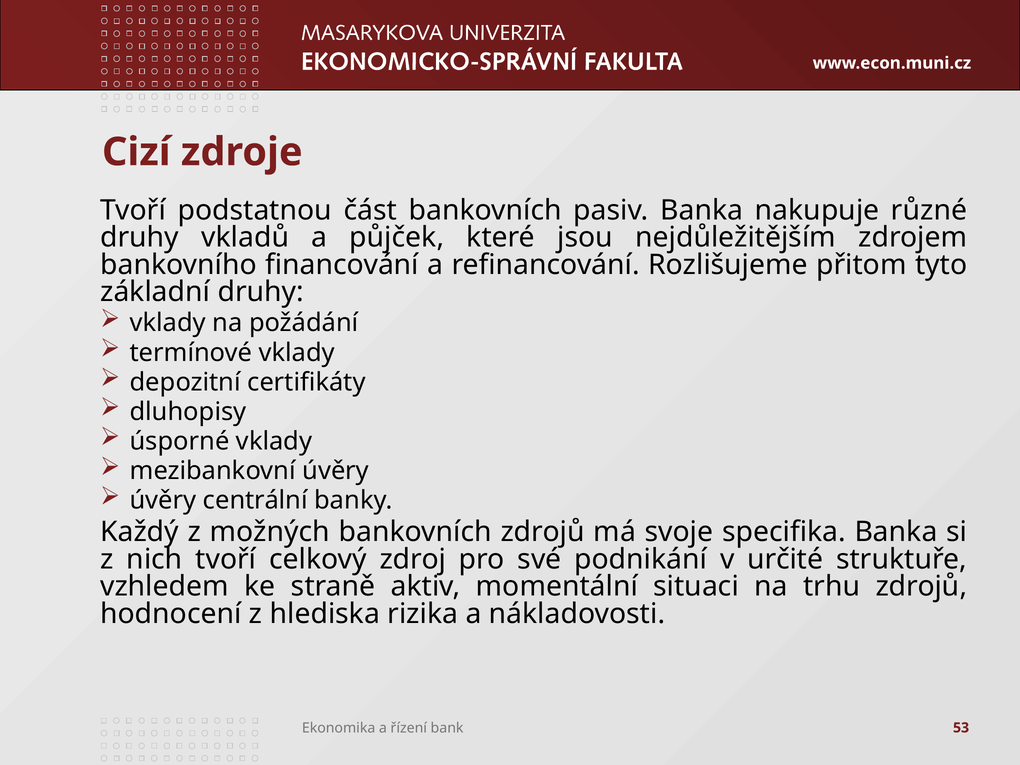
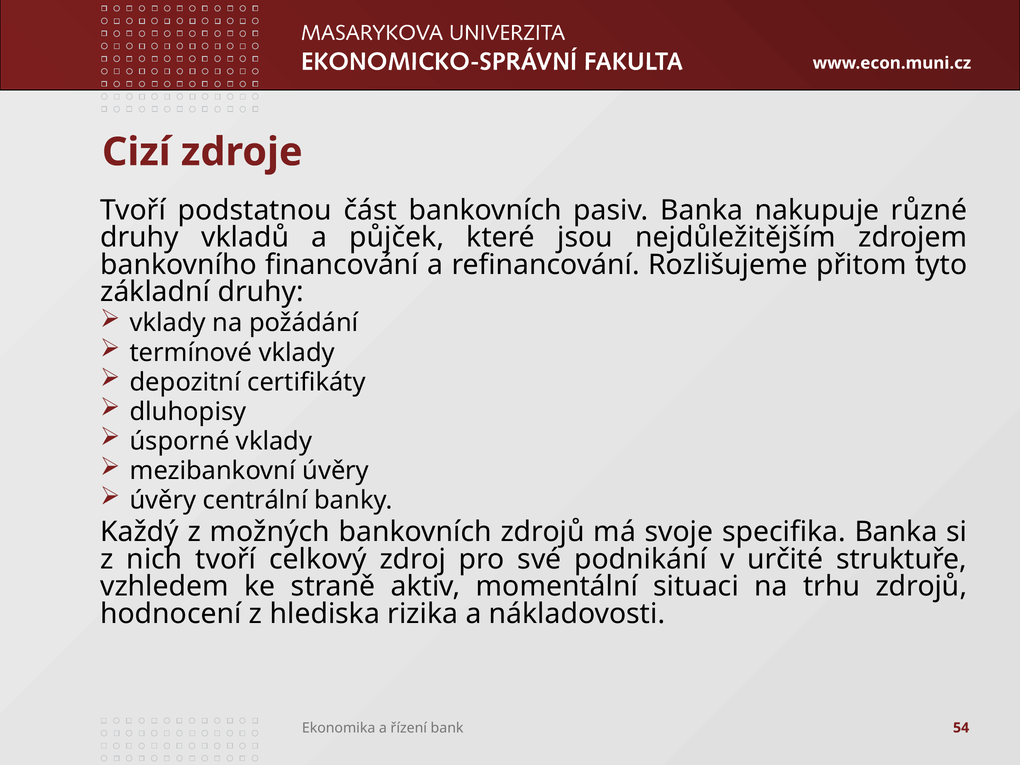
53: 53 -> 54
